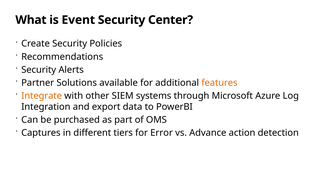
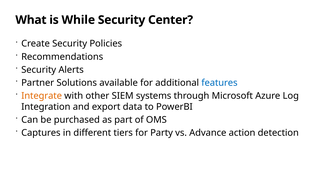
Event: Event -> While
features colour: orange -> blue
Error: Error -> Party
